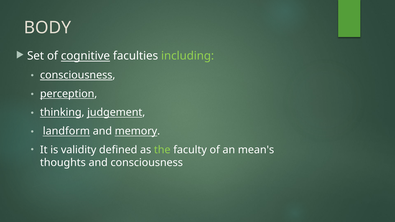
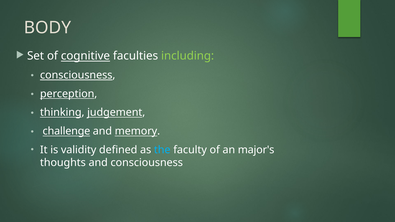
landform: landform -> challenge
the colour: light green -> light blue
mean's: mean's -> major's
